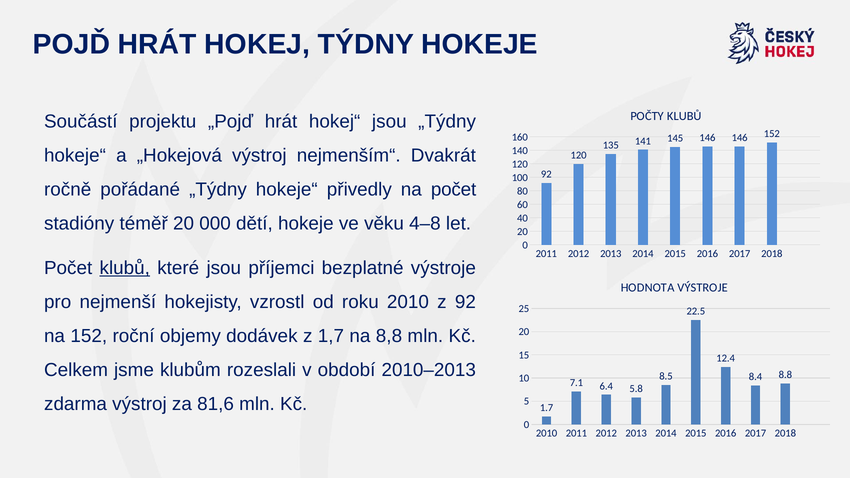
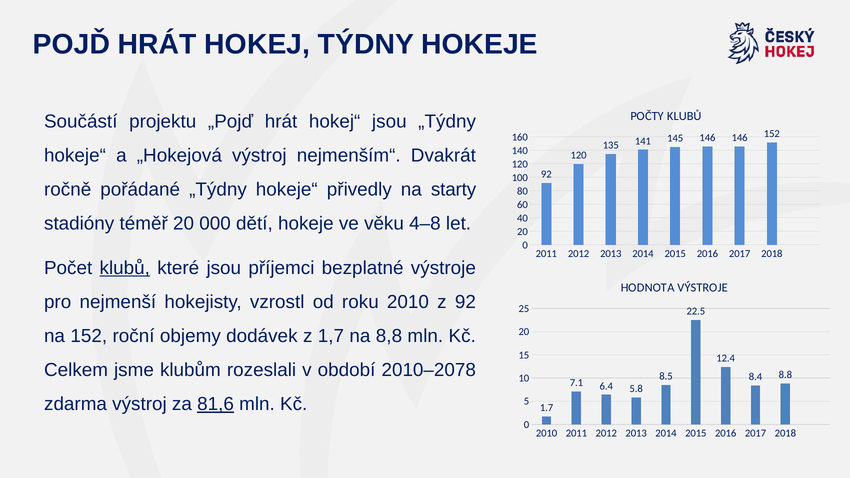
na počet: počet -> starty
2010–2013: 2010–2013 -> 2010–2078
81,6 underline: none -> present
